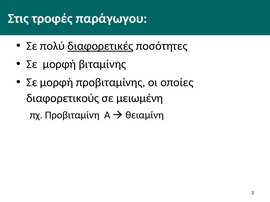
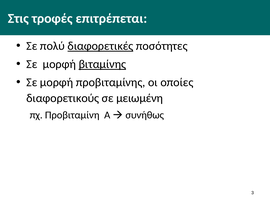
παράγωγου: παράγωγου -> επιτρέπεται
βιταμίνης underline: none -> present
θειαμίνη: θειαμίνη -> συνήθως
